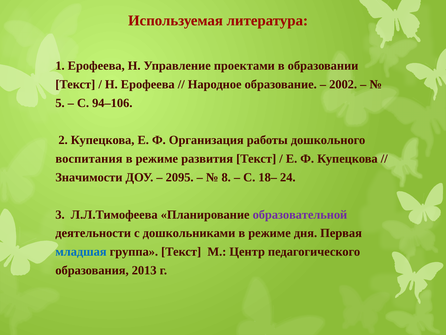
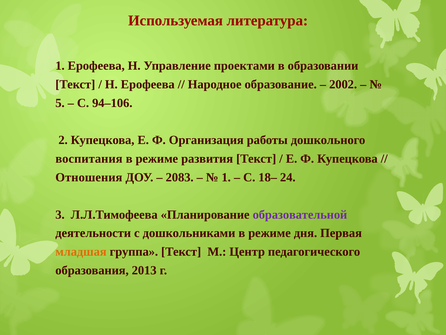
Значимости: Значимости -> Отношения
2095: 2095 -> 2083
8 at (226, 177): 8 -> 1
младшая colour: blue -> orange
